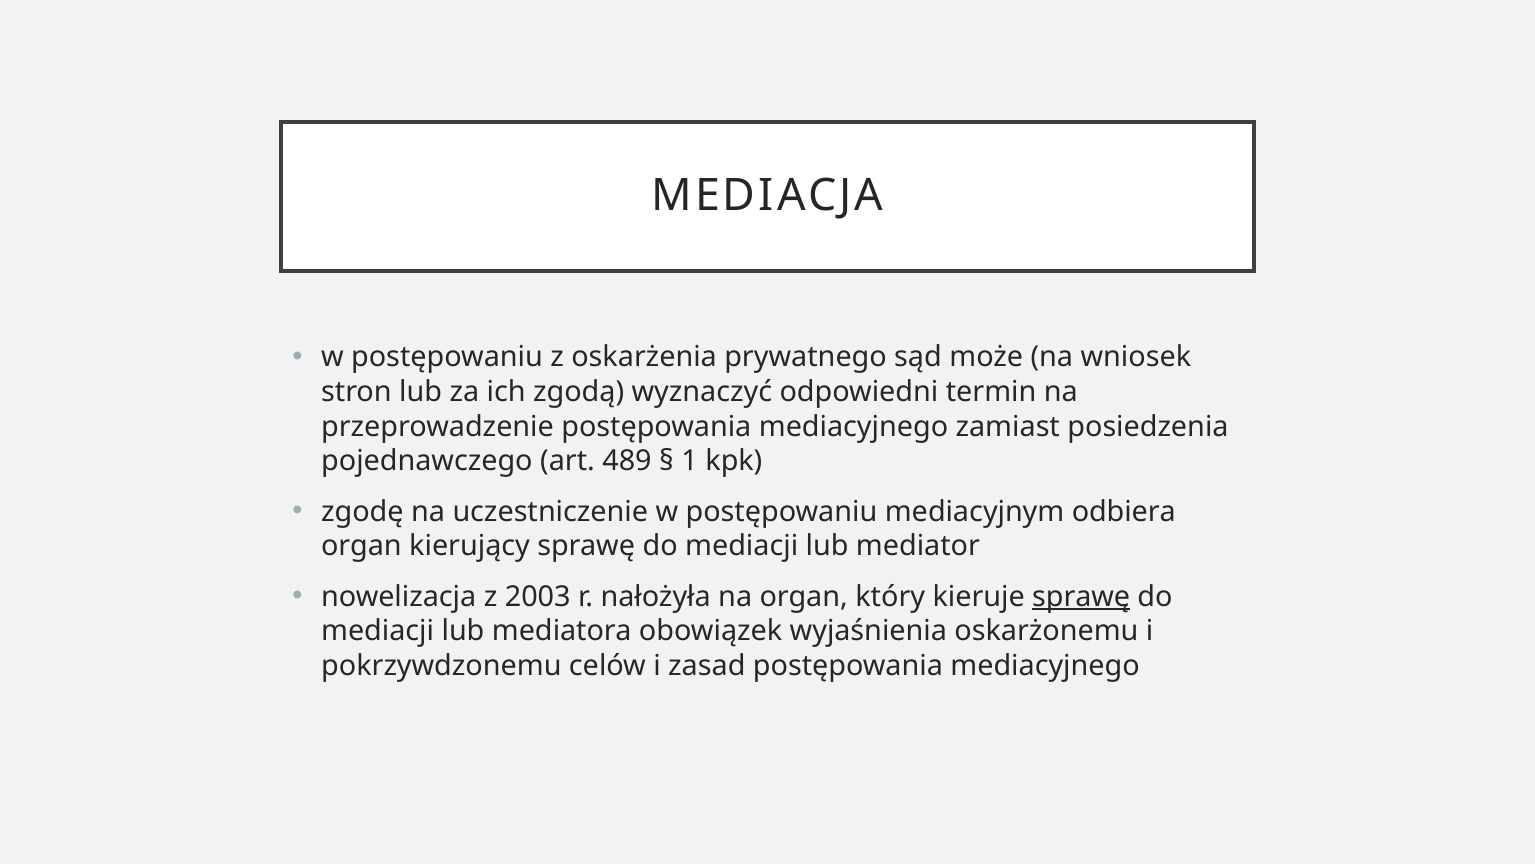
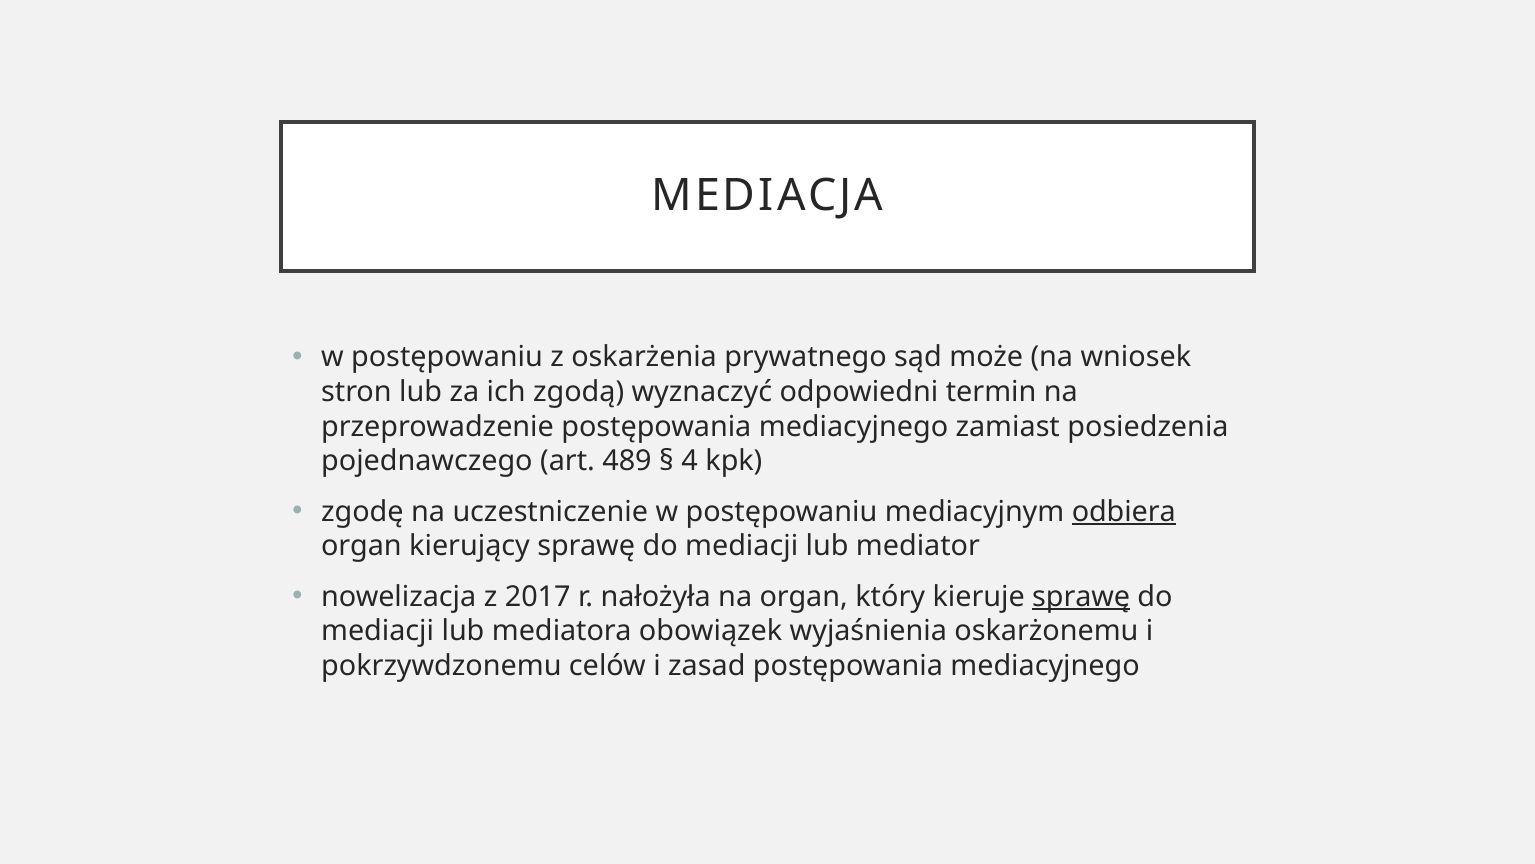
1: 1 -> 4
odbiera underline: none -> present
2003: 2003 -> 2017
